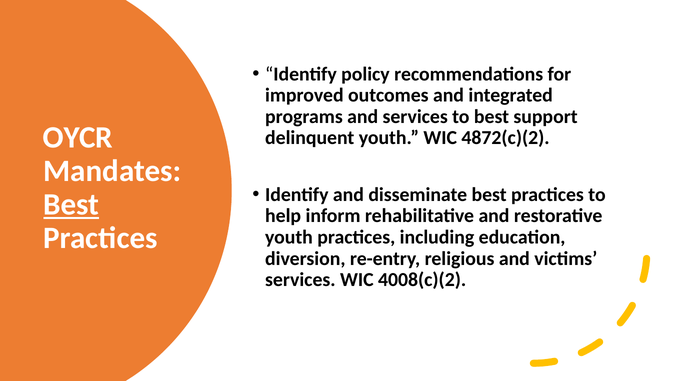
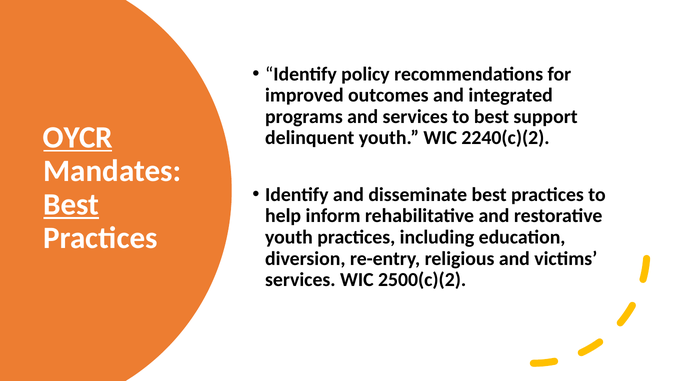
OYCR underline: none -> present
4872(c)(2: 4872(c)(2 -> 2240(c)(2
4008(c)(2: 4008(c)(2 -> 2500(c)(2
